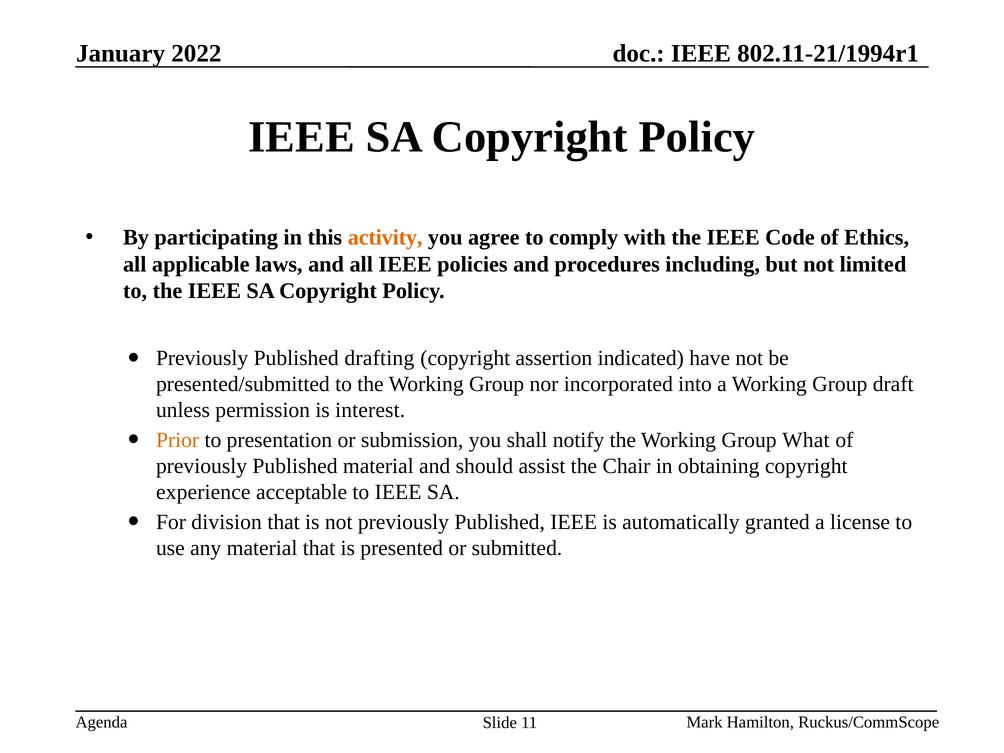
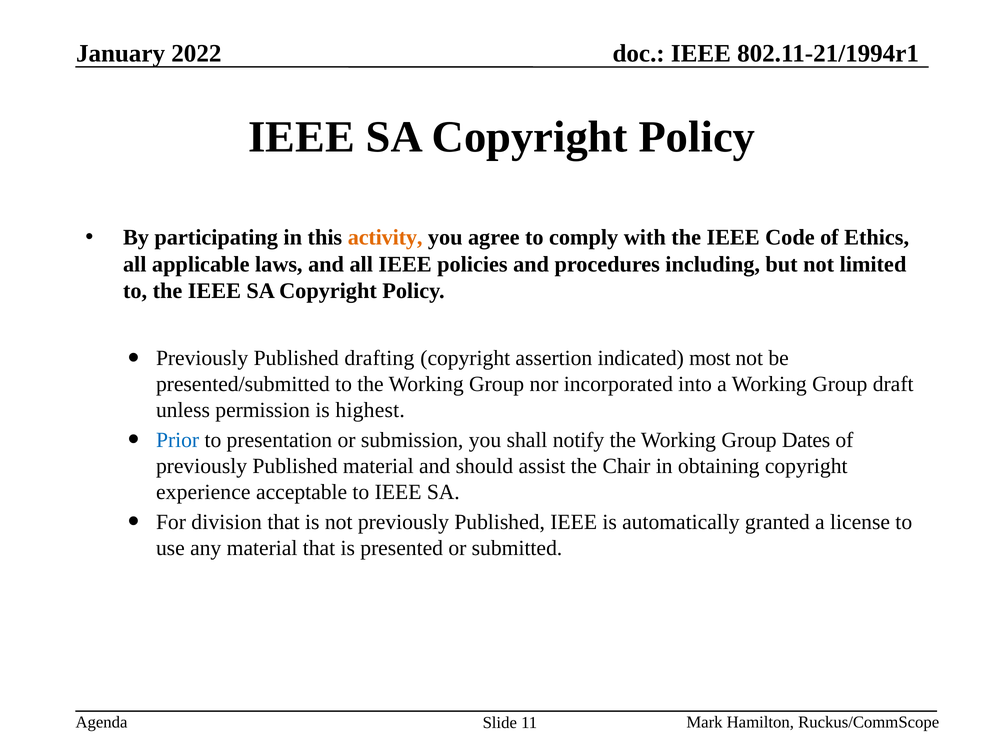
have: have -> most
interest: interest -> highest
Prior colour: orange -> blue
What: What -> Dates
